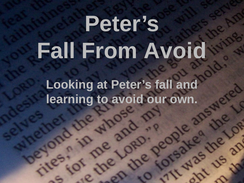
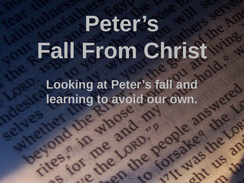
From Avoid: Avoid -> Christ
